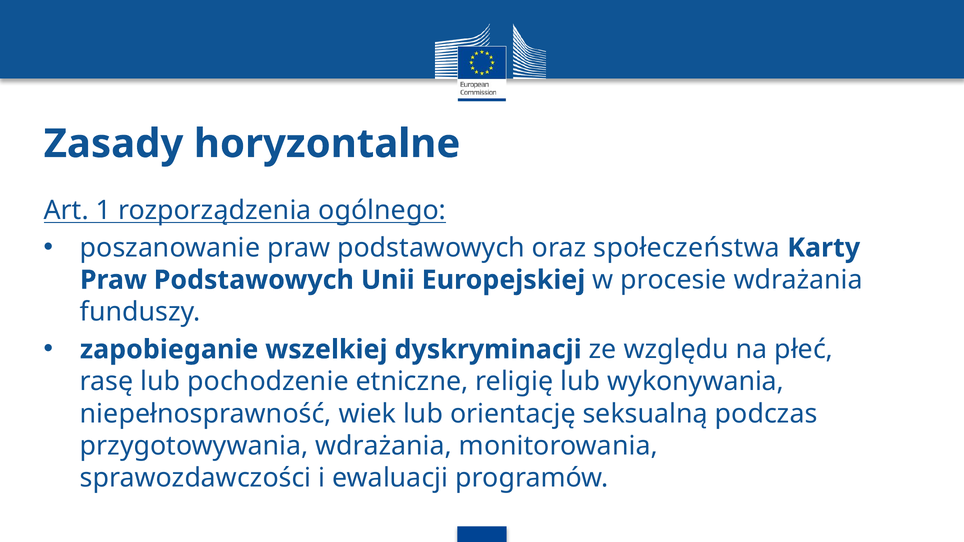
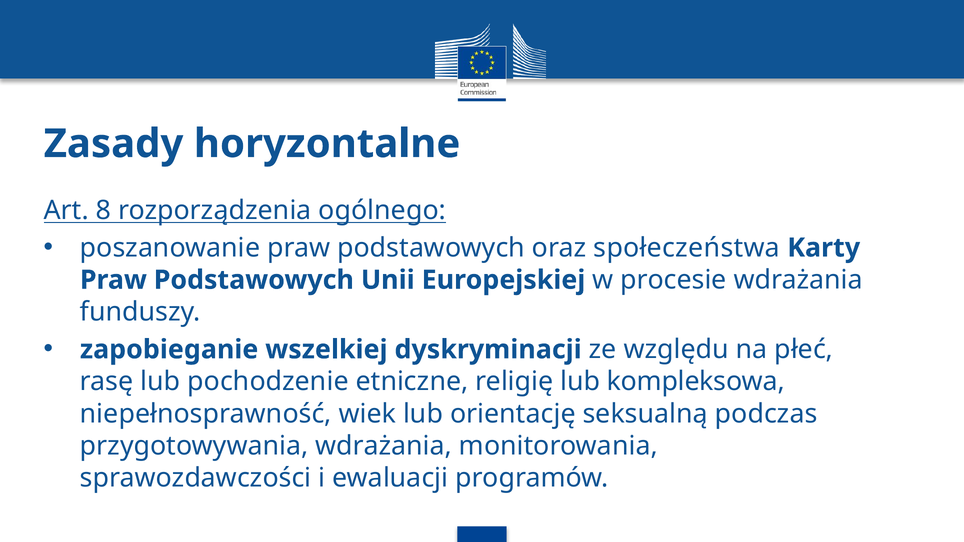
1: 1 -> 8
wykonywania: wykonywania -> kompleksowa
